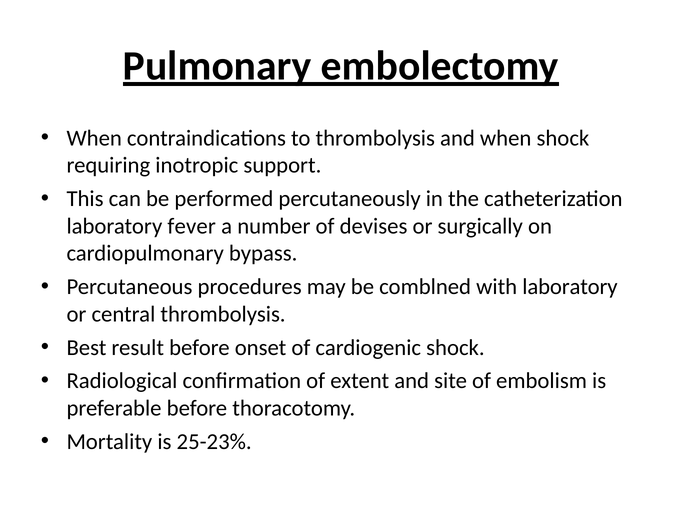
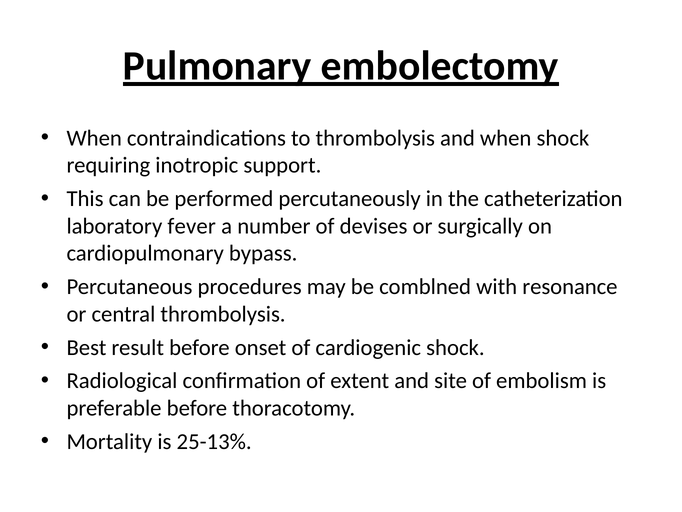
with laboratory: laboratory -> resonance
25-23%: 25-23% -> 25-13%
